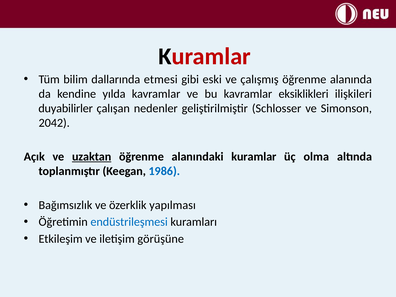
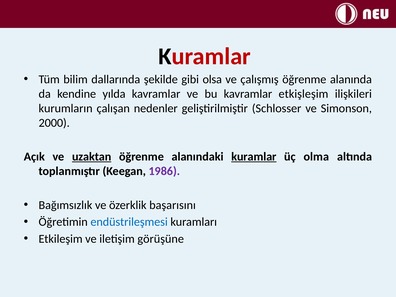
etmesi: etmesi -> şekilde
eski: eski -> olsa
eksiklikleri: eksiklikleri -> etkişleşim
duyabilirler: duyabilirler -> kurumların
2042: 2042 -> 2000
kuramlar at (254, 157) underline: none -> present
1986 colour: blue -> purple
yapılması: yapılması -> başarısını
